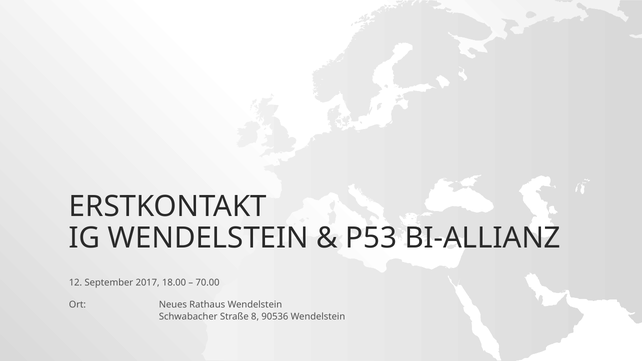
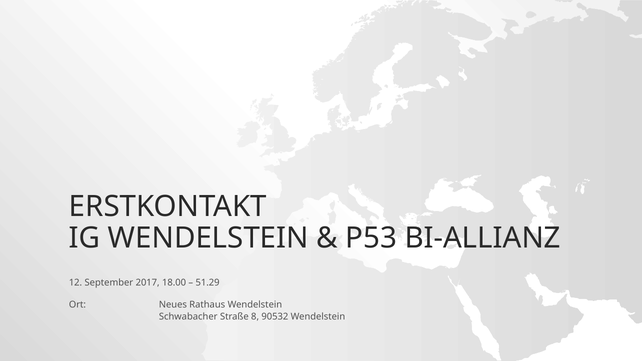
70.00: 70.00 -> 51.29
90536: 90536 -> 90532
